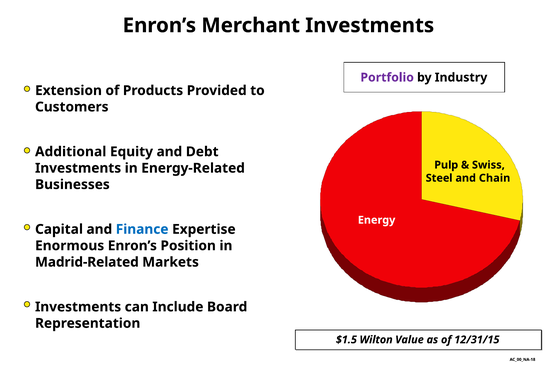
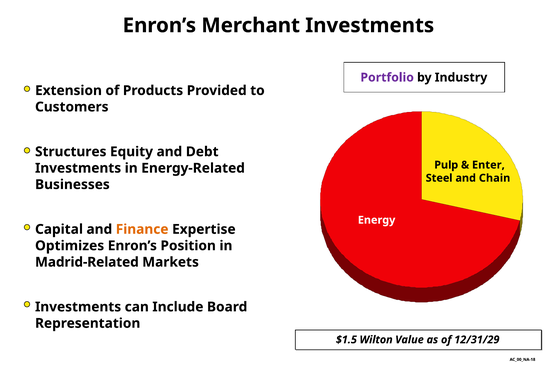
Additional: Additional -> Structures
Swiss: Swiss -> Enter
Finance colour: blue -> orange
Enormous: Enormous -> Optimizes
12/31/15: 12/31/15 -> 12/31/29
